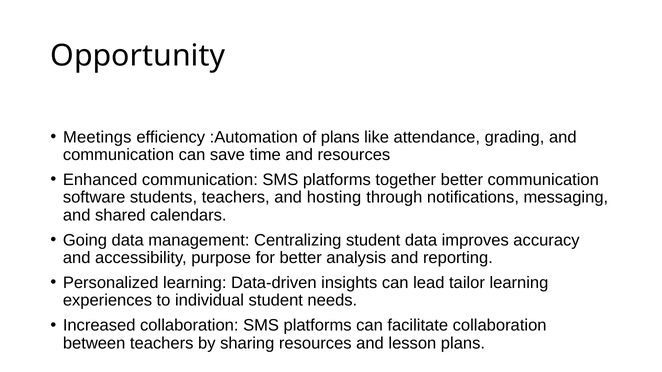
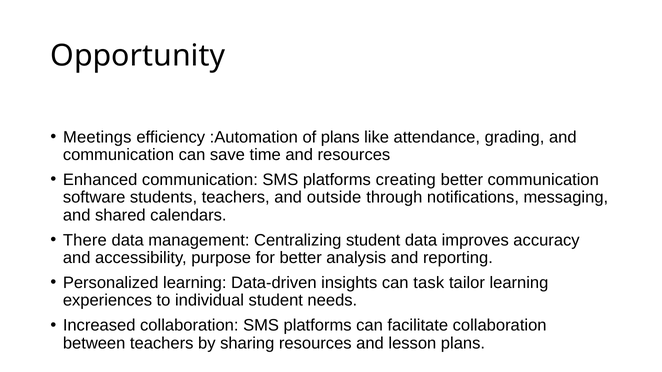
together: together -> creating
hosting: hosting -> outside
Going: Going -> There
lead: lead -> task
